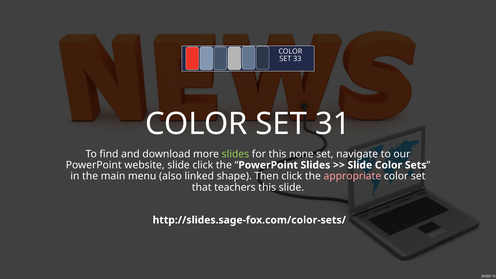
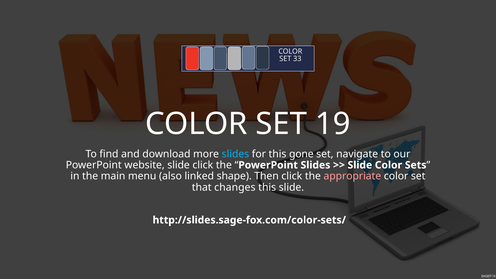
31: 31 -> 19
slides at (235, 154) colour: light green -> light blue
none: none -> gone
teachers: teachers -> changes
